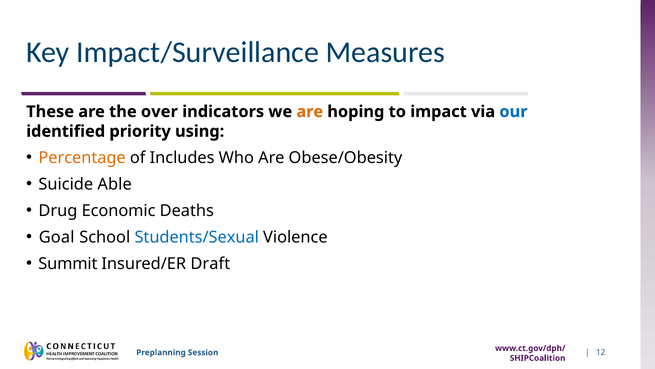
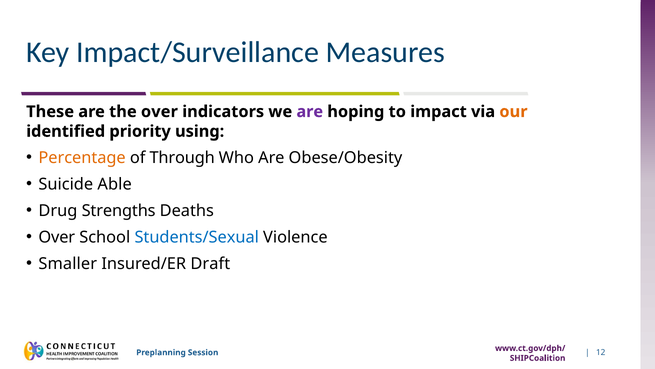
are at (310, 112) colour: orange -> purple
our colour: blue -> orange
Includes: Includes -> Through
Economic: Economic -> Strengths
Goal at (57, 237): Goal -> Over
Summit: Summit -> Smaller
